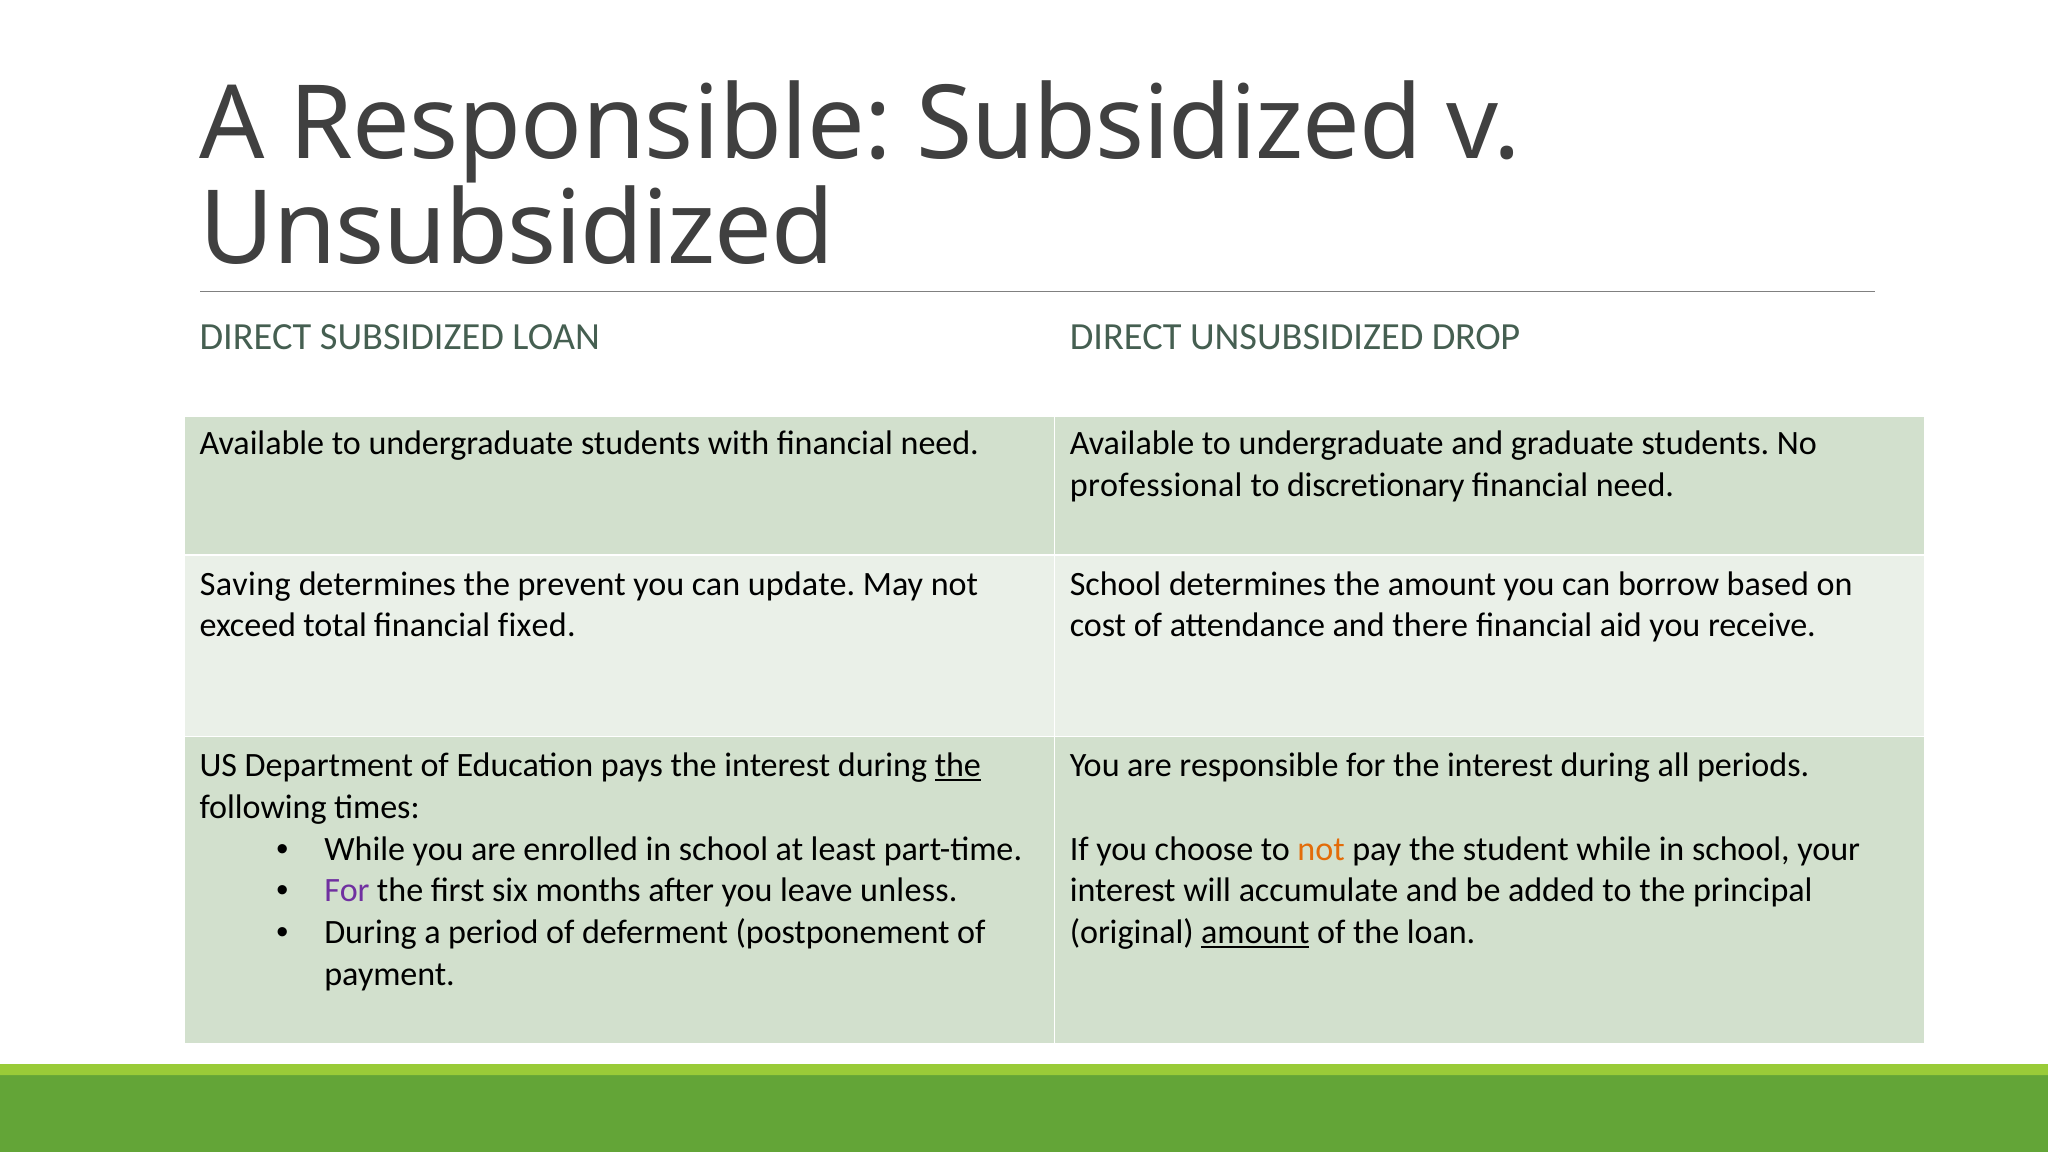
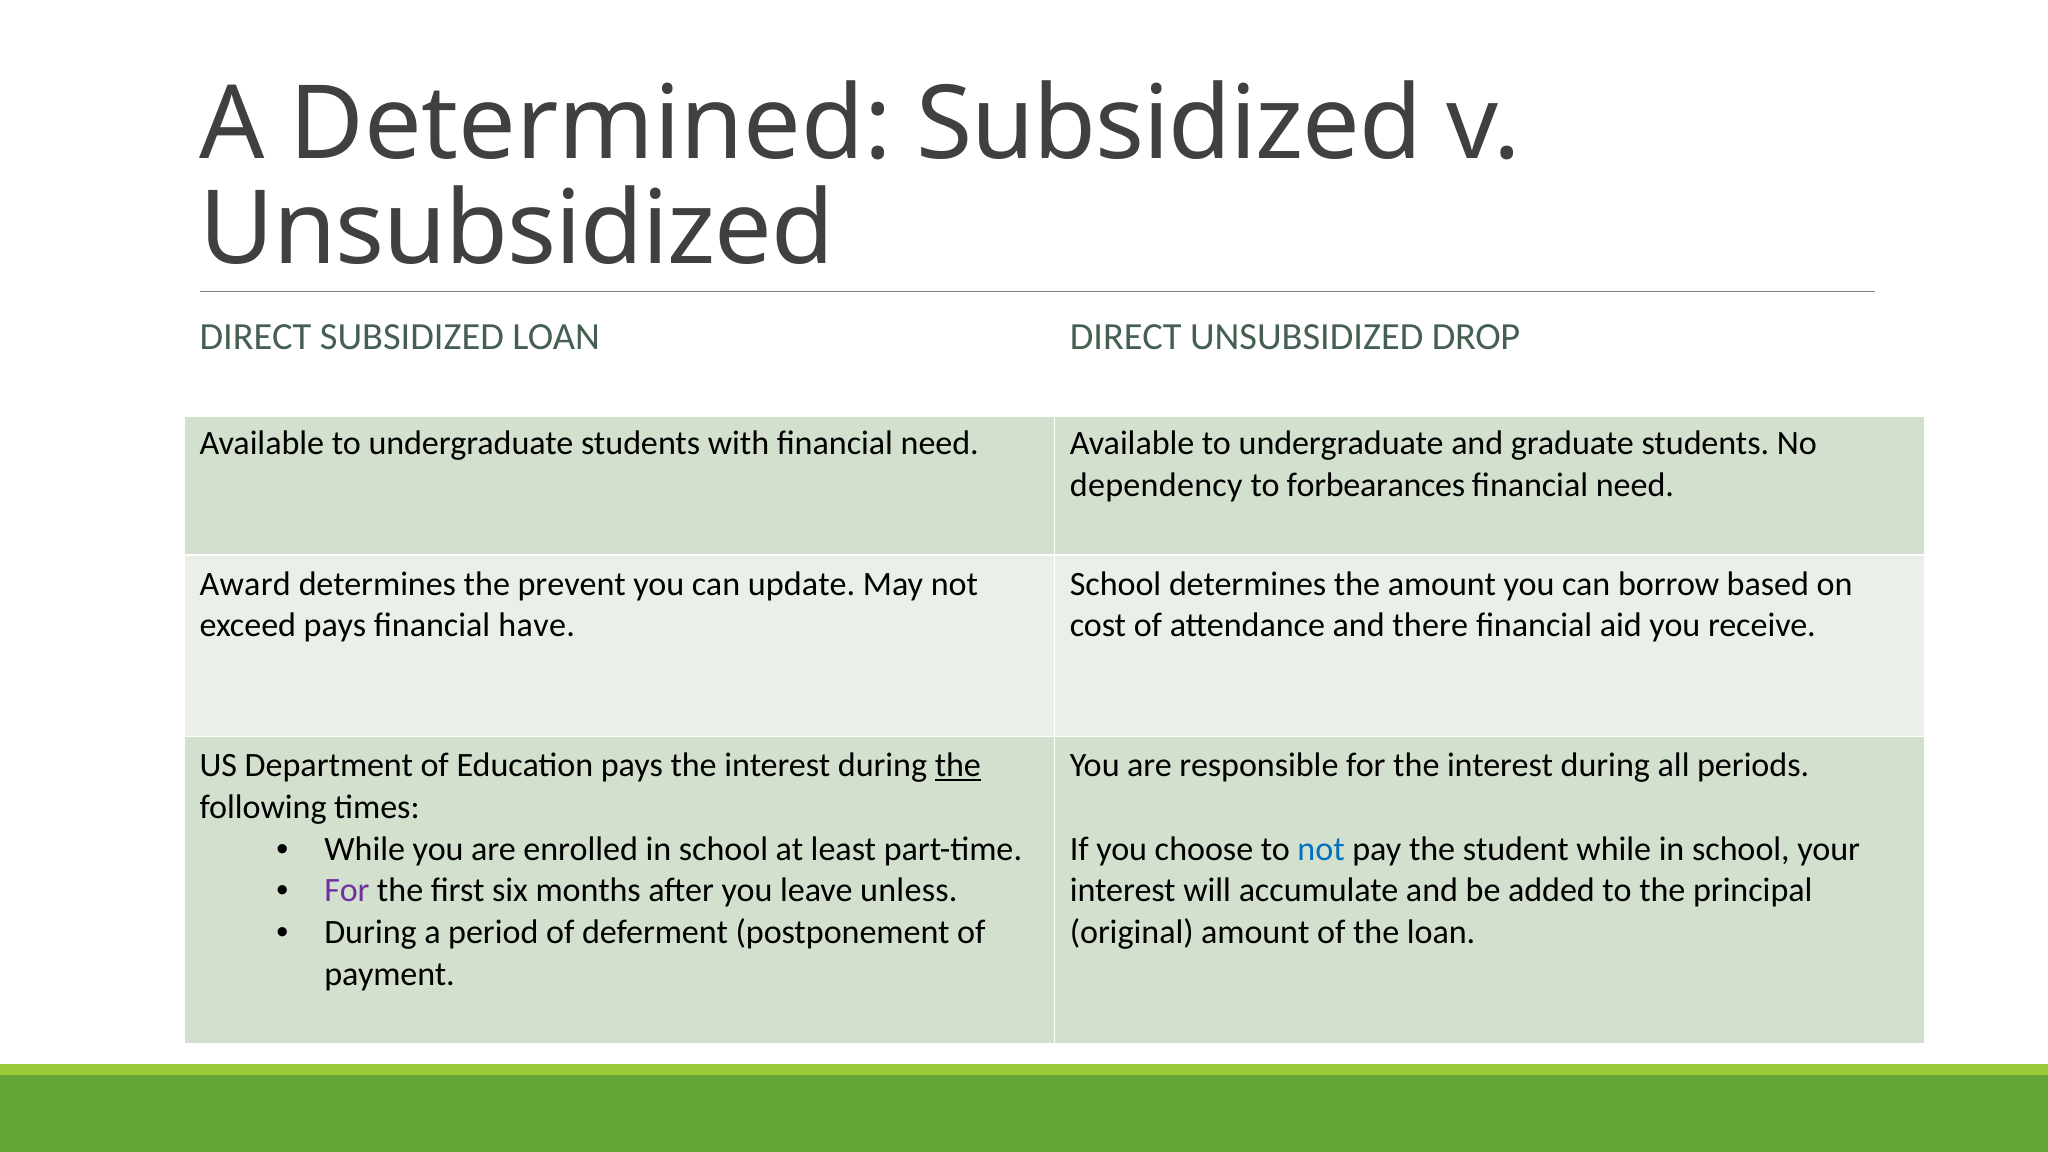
A Responsible: Responsible -> Determined
professional: professional -> dependency
discretionary: discretionary -> forbearances
Saving: Saving -> Award
exceed total: total -> pays
fixed: fixed -> have
not at (1321, 849) colour: orange -> blue
amount at (1255, 932) underline: present -> none
